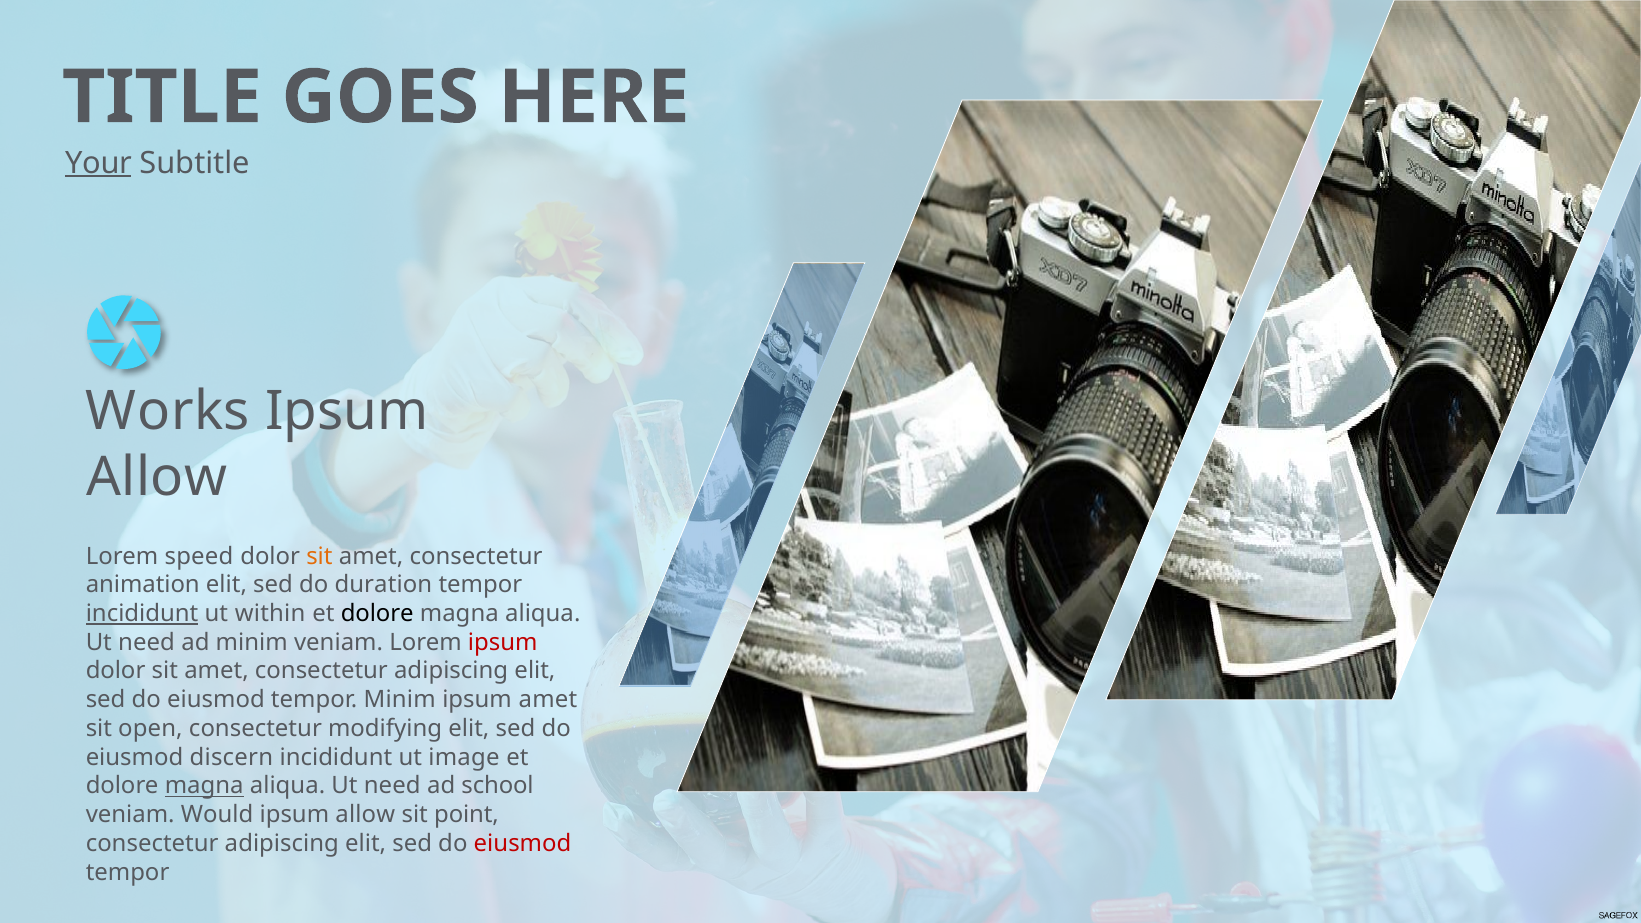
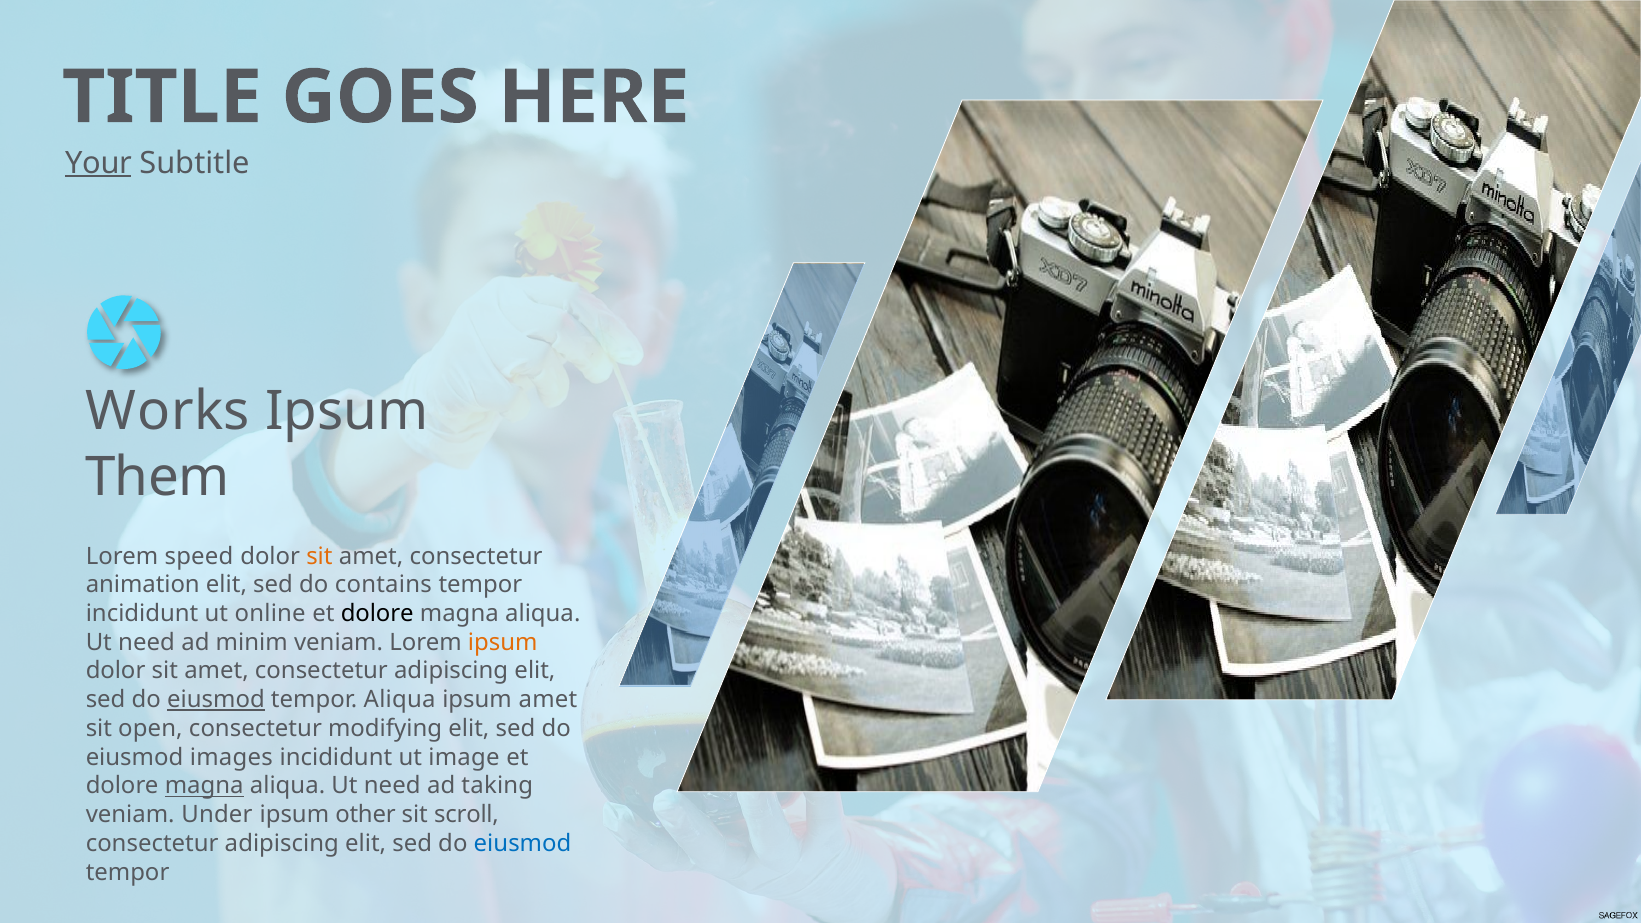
Allow at (157, 478): Allow -> Them
duration: duration -> contains
incididunt at (142, 614) underline: present -> none
within: within -> online
ipsum at (503, 642) colour: red -> orange
eiusmod at (216, 700) underline: none -> present
tempor Minim: Minim -> Aliqua
discern: discern -> images
school: school -> taking
Would: Would -> Under
allow at (365, 815): allow -> other
point: point -> scroll
eiusmod at (523, 843) colour: red -> blue
